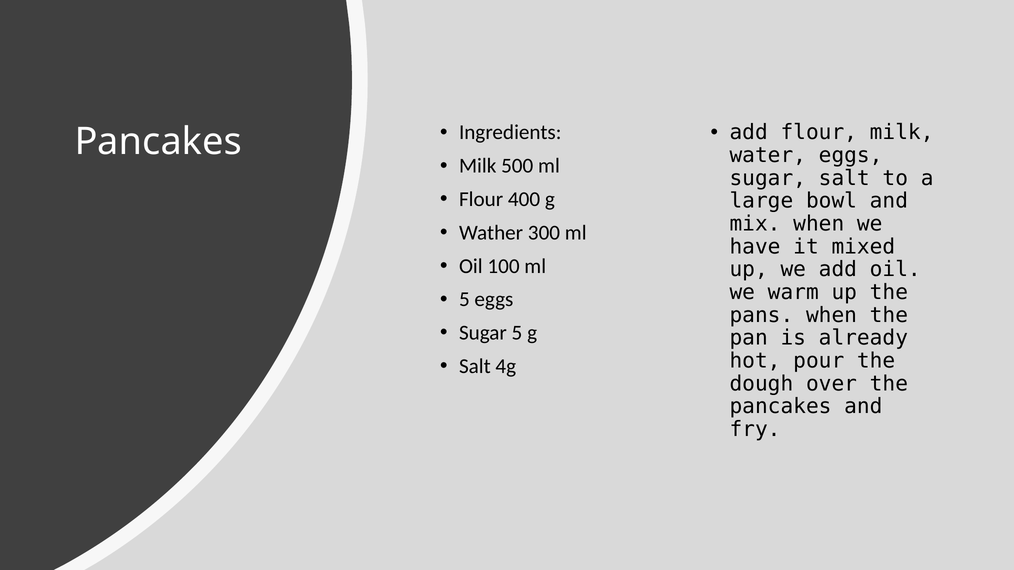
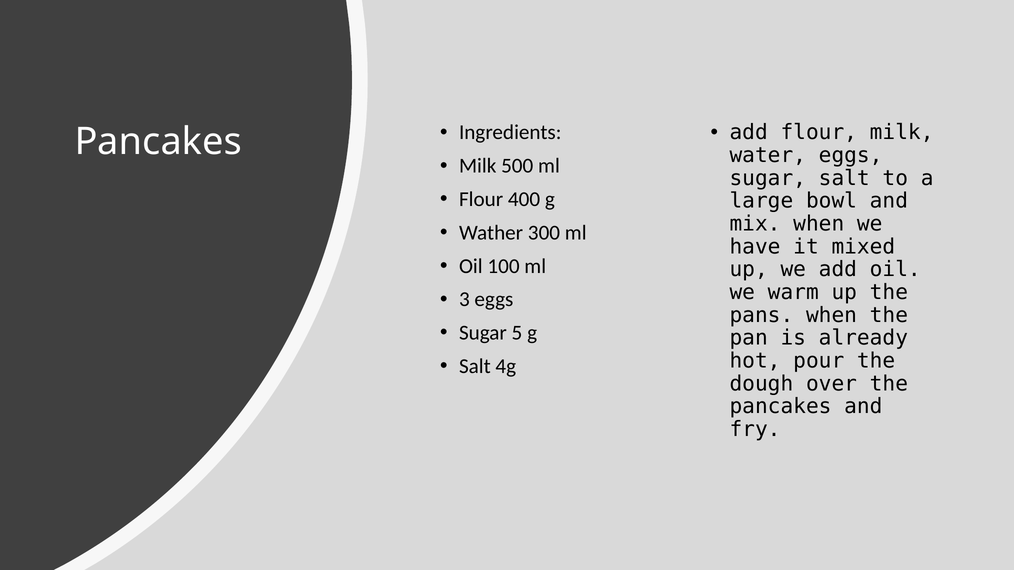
5 at (464, 300): 5 -> 3
